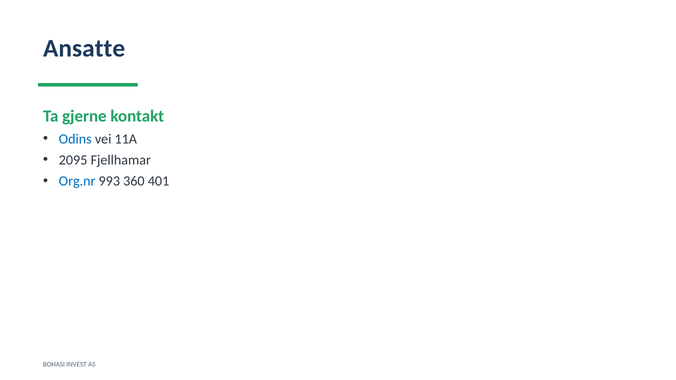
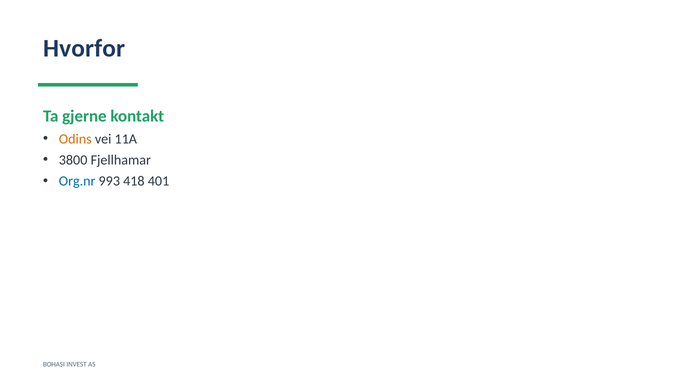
Ansatte: Ansatte -> Hvorfor
Odins colour: blue -> orange
2095: 2095 -> 3800
360: 360 -> 418
